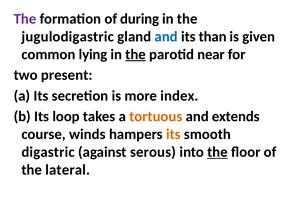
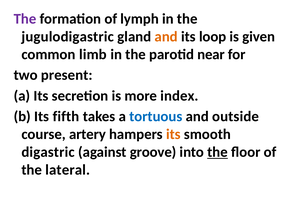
during: during -> lymph
and at (166, 37) colour: blue -> orange
than: than -> loop
lying: lying -> limb
the at (136, 54) underline: present -> none
loop: loop -> fifth
tortuous colour: orange -> blue
extends: extends -> outside
winds: winds -> artery
serous: serous -> groove
